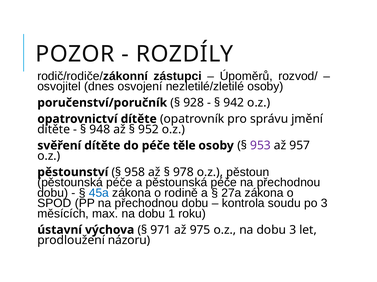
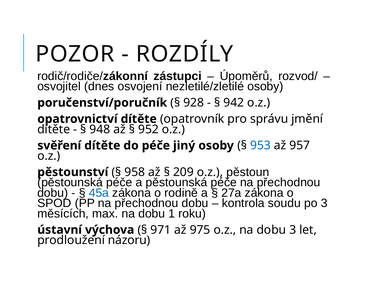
těle: těle -> jiný
953 colour: purple -> blue
978: 978 -> 209
